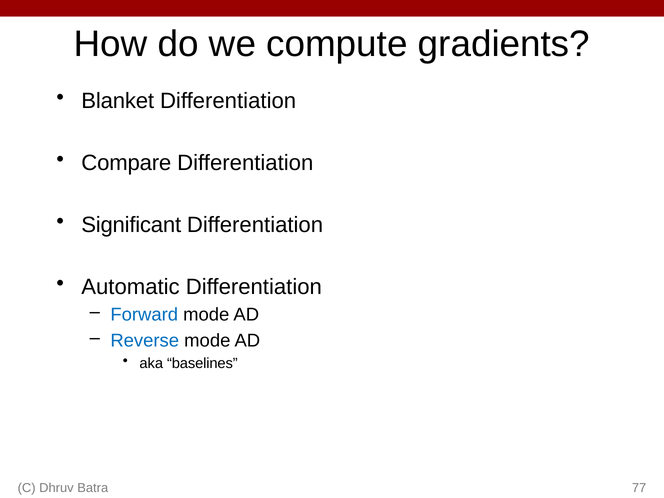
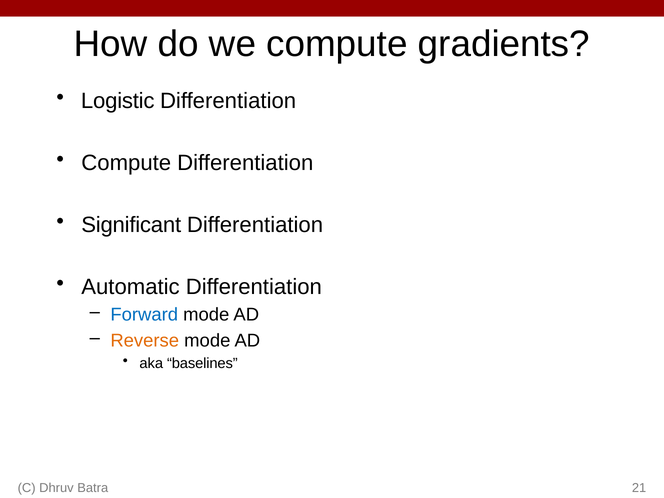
Blanket: Blanket -> Logistic
Compare at (126, 163): Compare -> Compute
Reverse colour: blue -> orange
77: 77 -> 21
